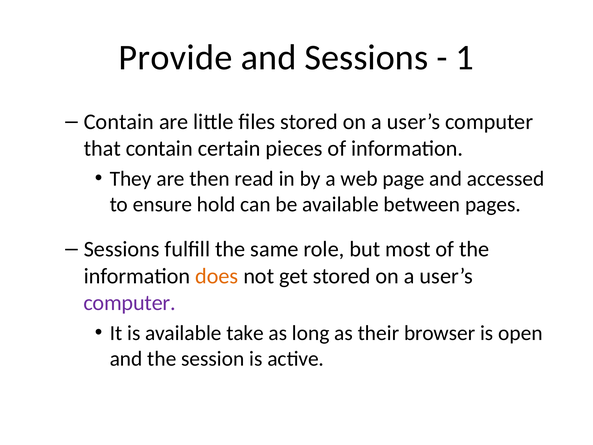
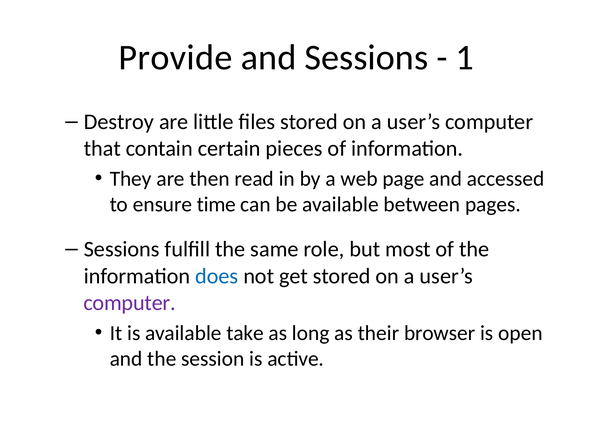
Contain at (119, 122): Contain -> Destroy
hold: hold -> time
does colour: orange -> blue
